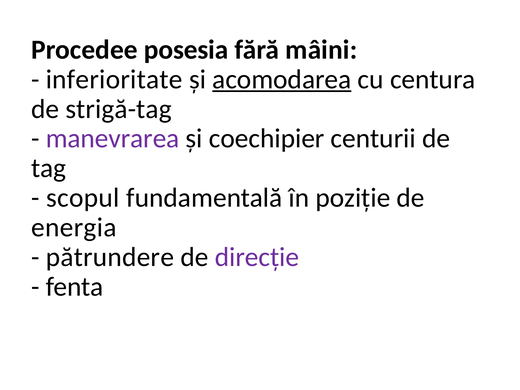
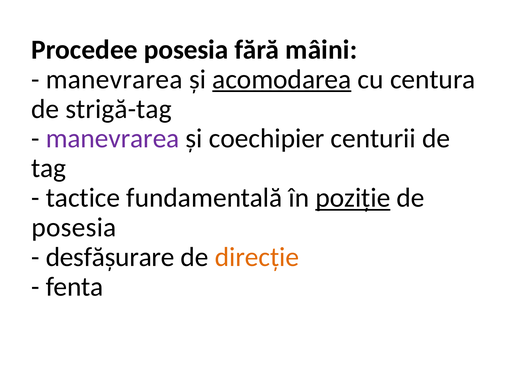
inferioritate at (114, 79): inferioritate -> manevrarea
scopul: scopul -> tactice
poziţie underline: none -> present
energia at (74, 228): energia -> posesia
pătrundere: pătrundere -> desfăşurare
direcţie colour: purple -> orange
